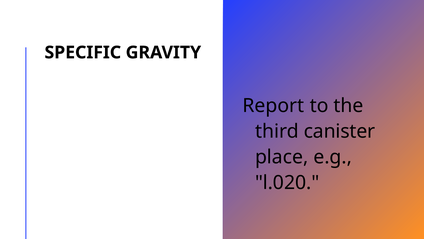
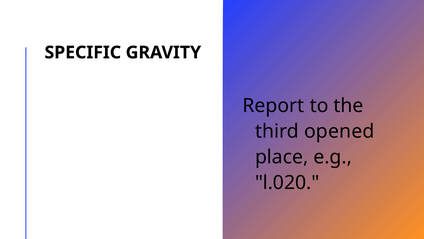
canister: canister -> opened
